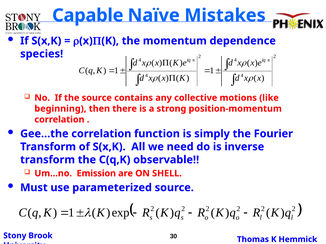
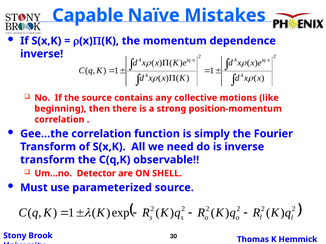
species at (42, 54): species -> inverse
Emission: Emission -> Detector
